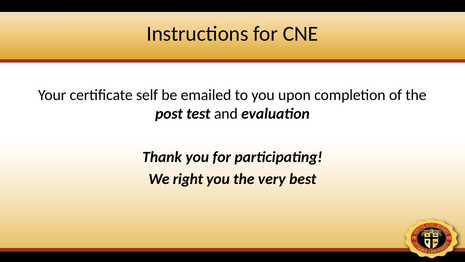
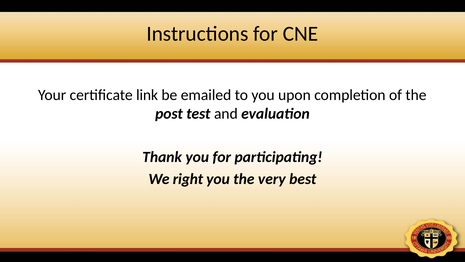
self: self -> link
